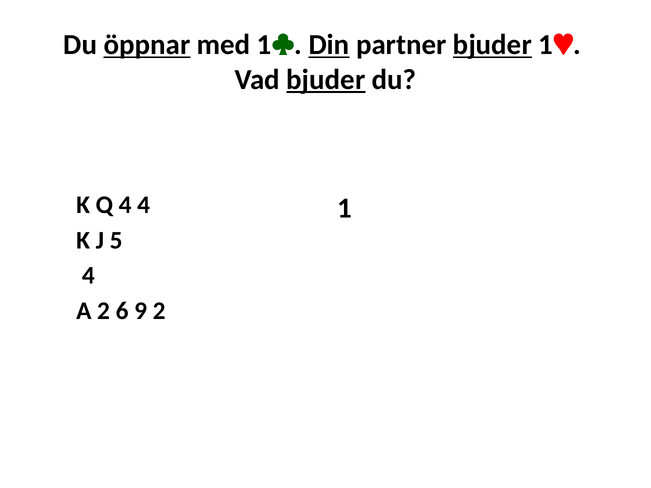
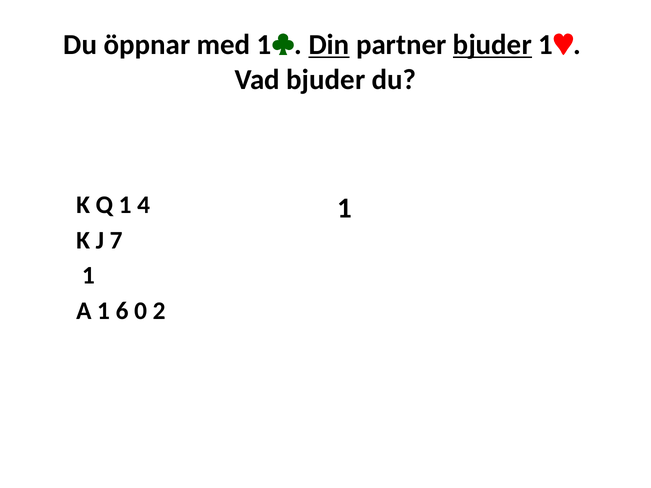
öppnar underline: present -> none
bjuder at (326, 80) underline: present -> none
Q 4: 4 -> 1
5: 5 -> 7
4 at (88, 276): 4 -> 1
2 at (104, 311): 2 -> 1
9: 9 -> 0
